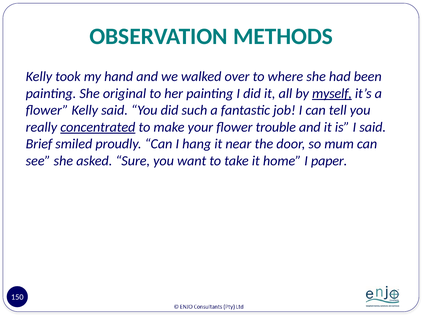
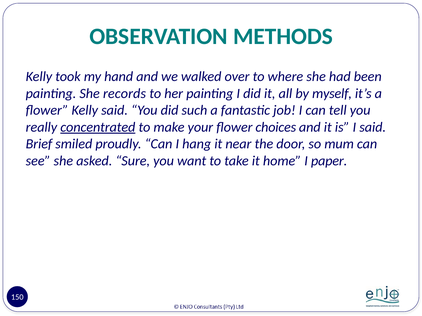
original: original -> records
myself underline: present -> none
trouble: trouble -> choices
